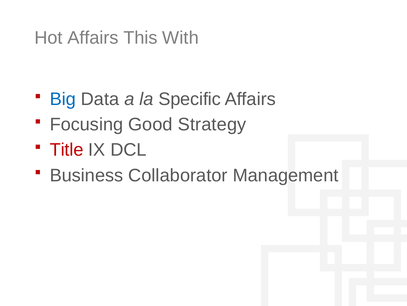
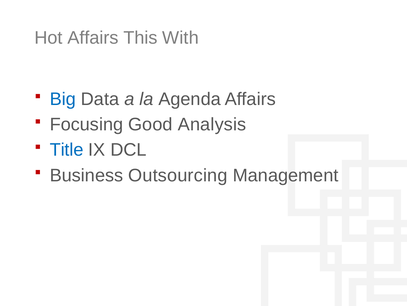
Specific: Specific -> Agenda
Strategy: Strategy -> Analysis
Title colour: red -> blue
Collaborator: Collaborator -> Outsourcing
